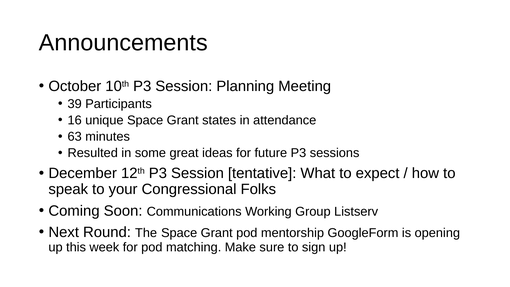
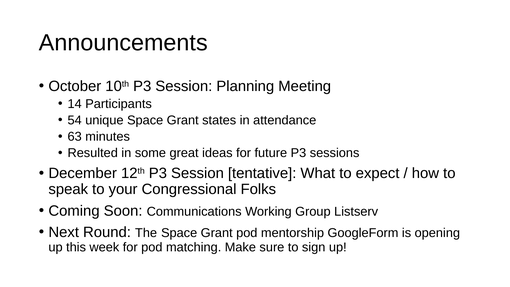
39: 39 -> 14
16: 16 -> 54
